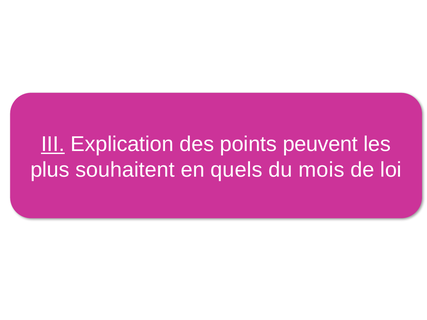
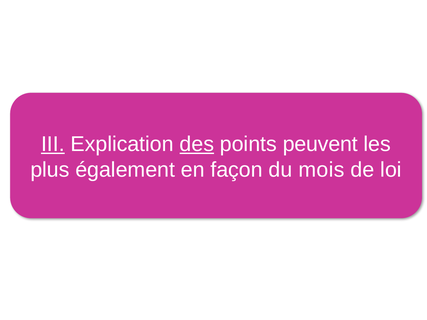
des underline: none -> present
souhaitent: souhaitent -> également
quels: quels -> façon
